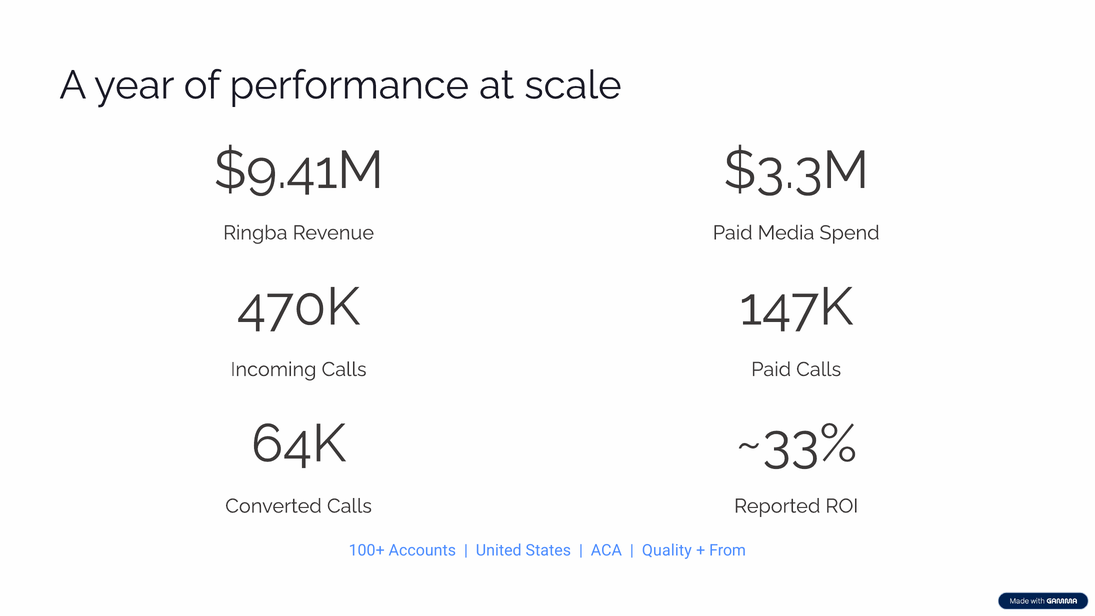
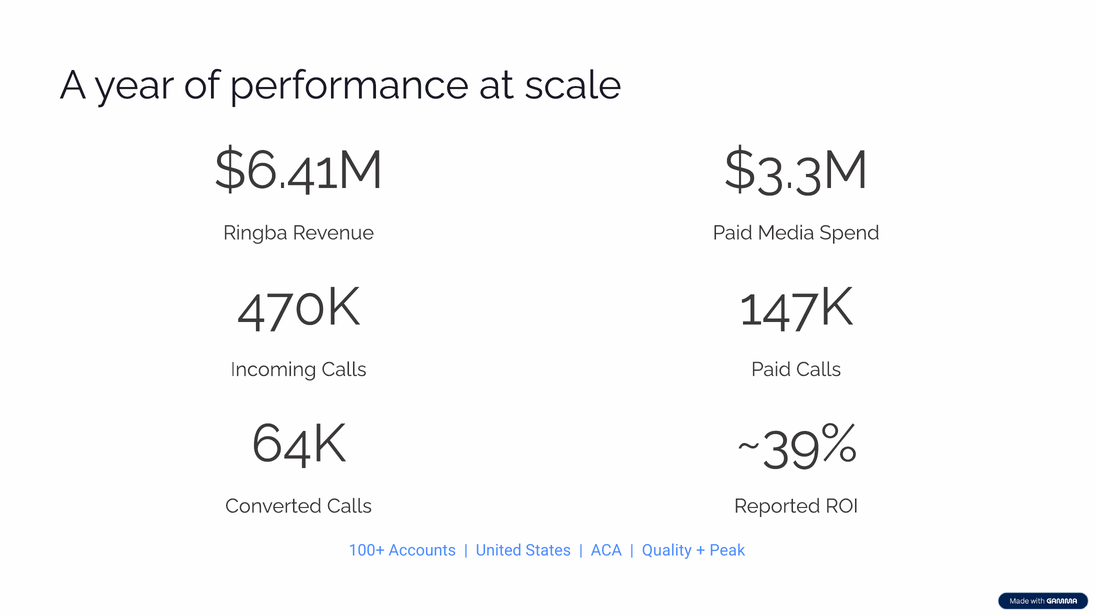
$9.41M: $9.41M -> $6.41M
~33%: ~33% -> ~39%
From: From -> Peak
